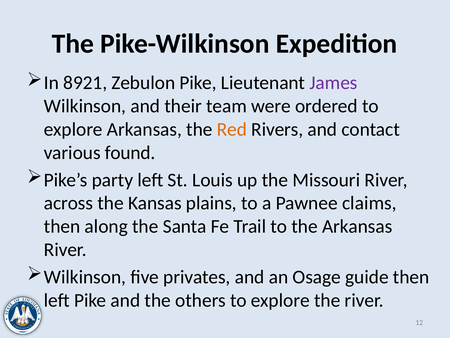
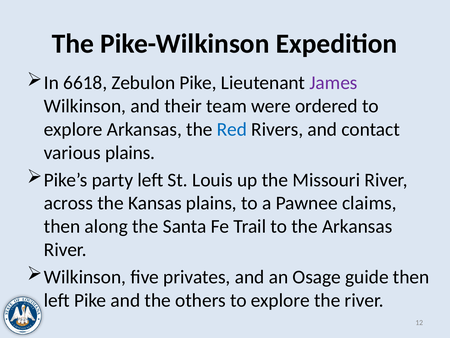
8921: 8921 -> 6618
Red colour: orange -> blue
various found: found -> plains
